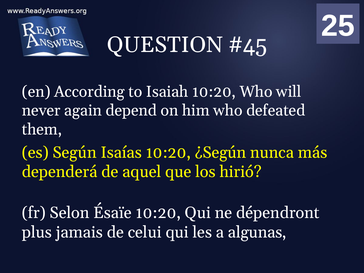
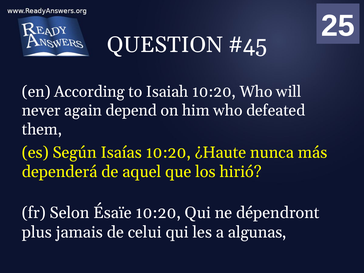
¿Según: ¿Según -> ¿Haute
